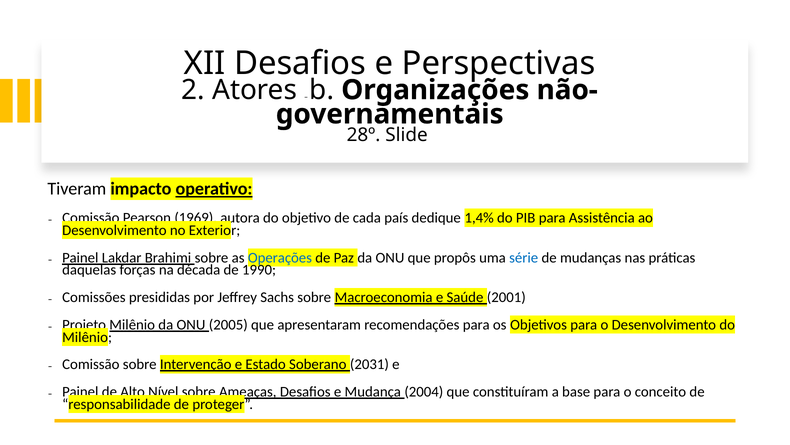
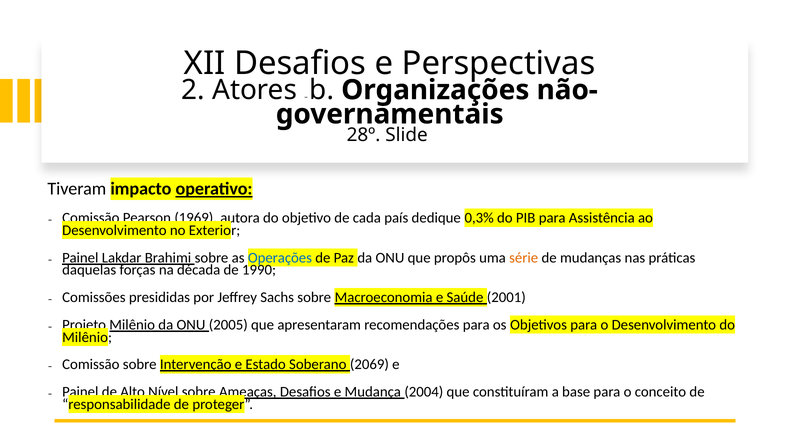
1,4%: 1,4% -> 0,3%
série colour: blue -> orange
2031: 2031 -> 2069
